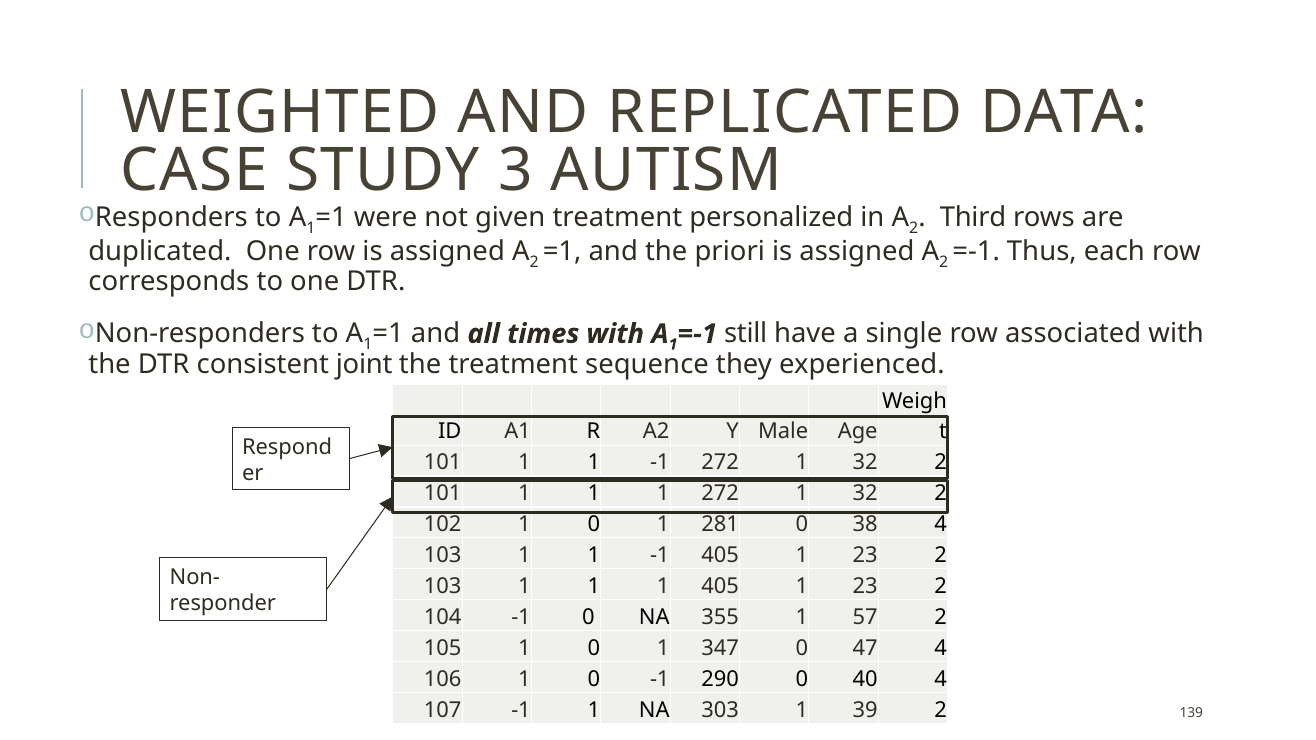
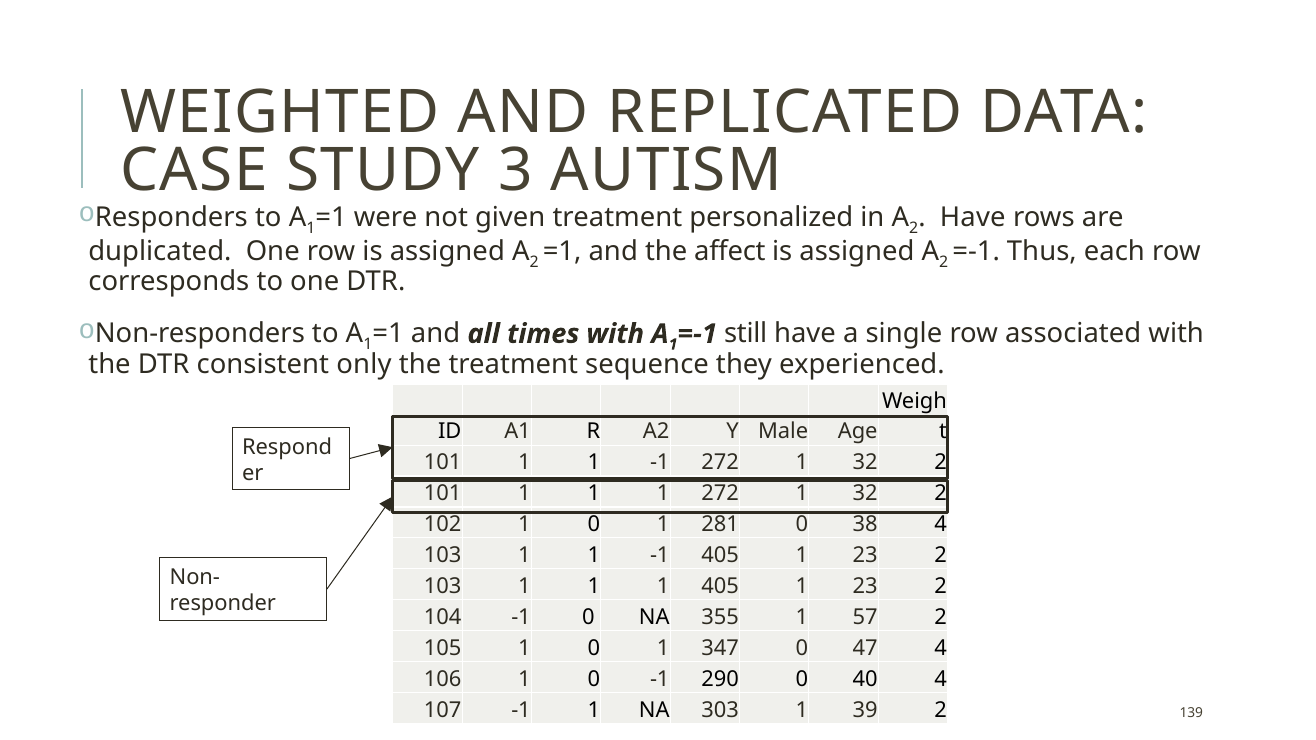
Third at (973, 218): Third -> Have
priori: priori -> affect
joint: joint -> only
